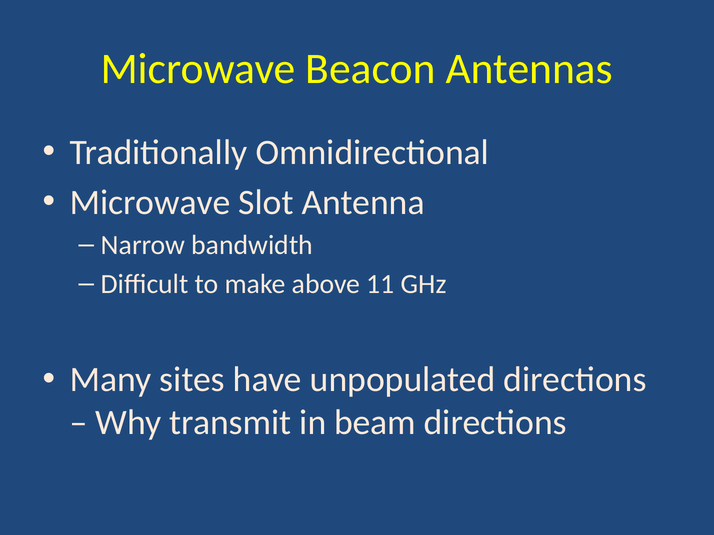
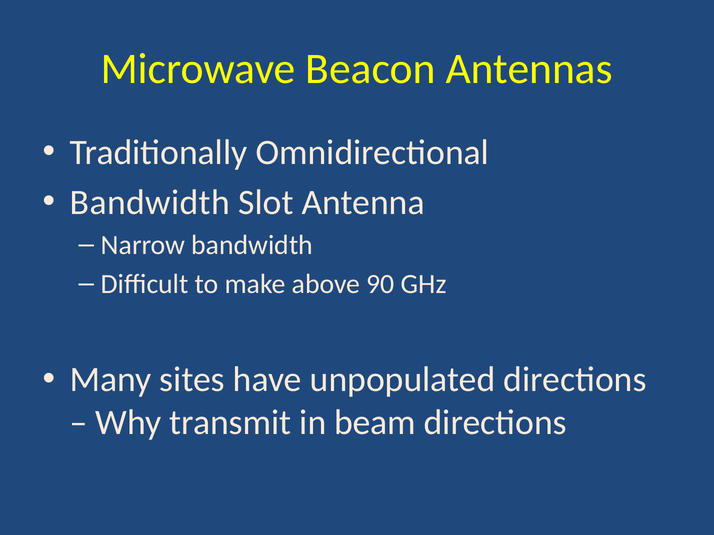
Microwave at (150, 202): Microwave -> Bandwidth
11: 11 -> 90
